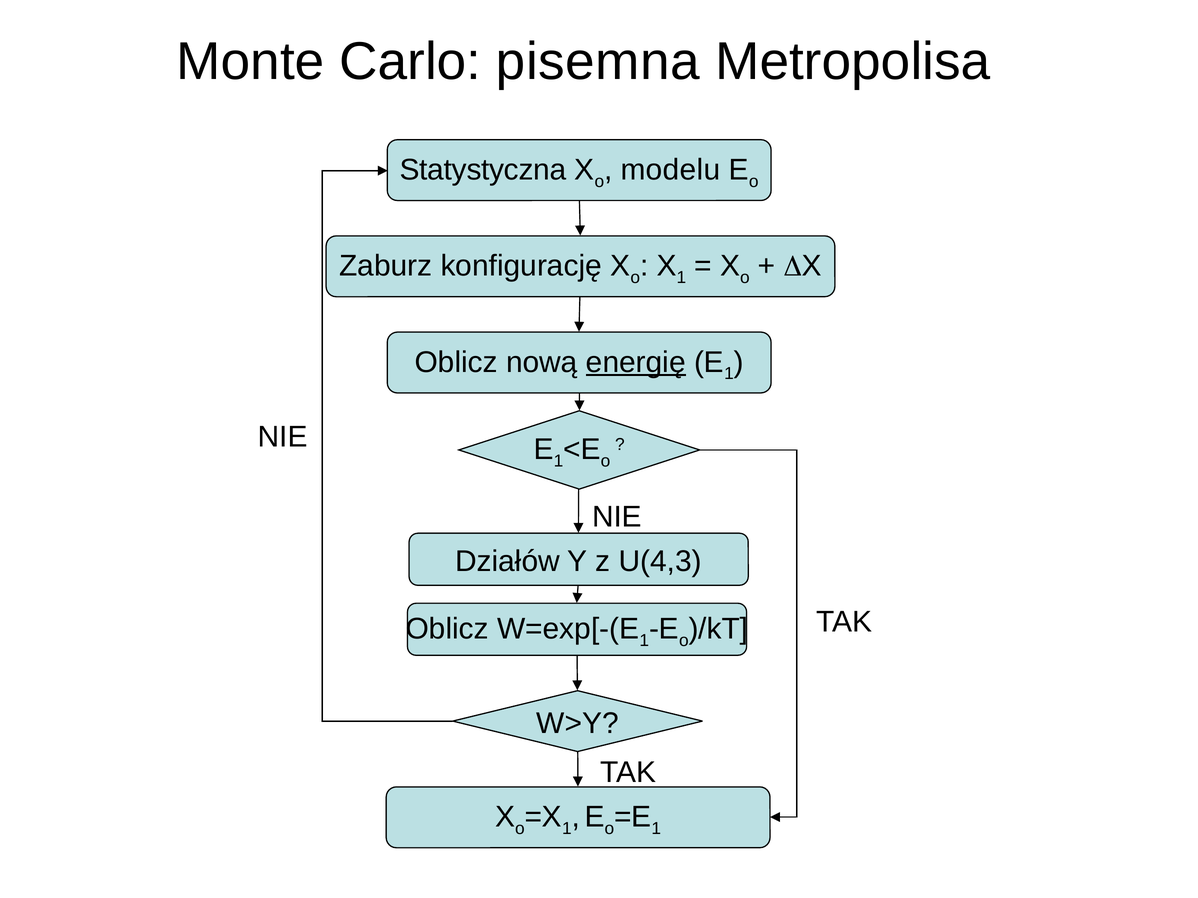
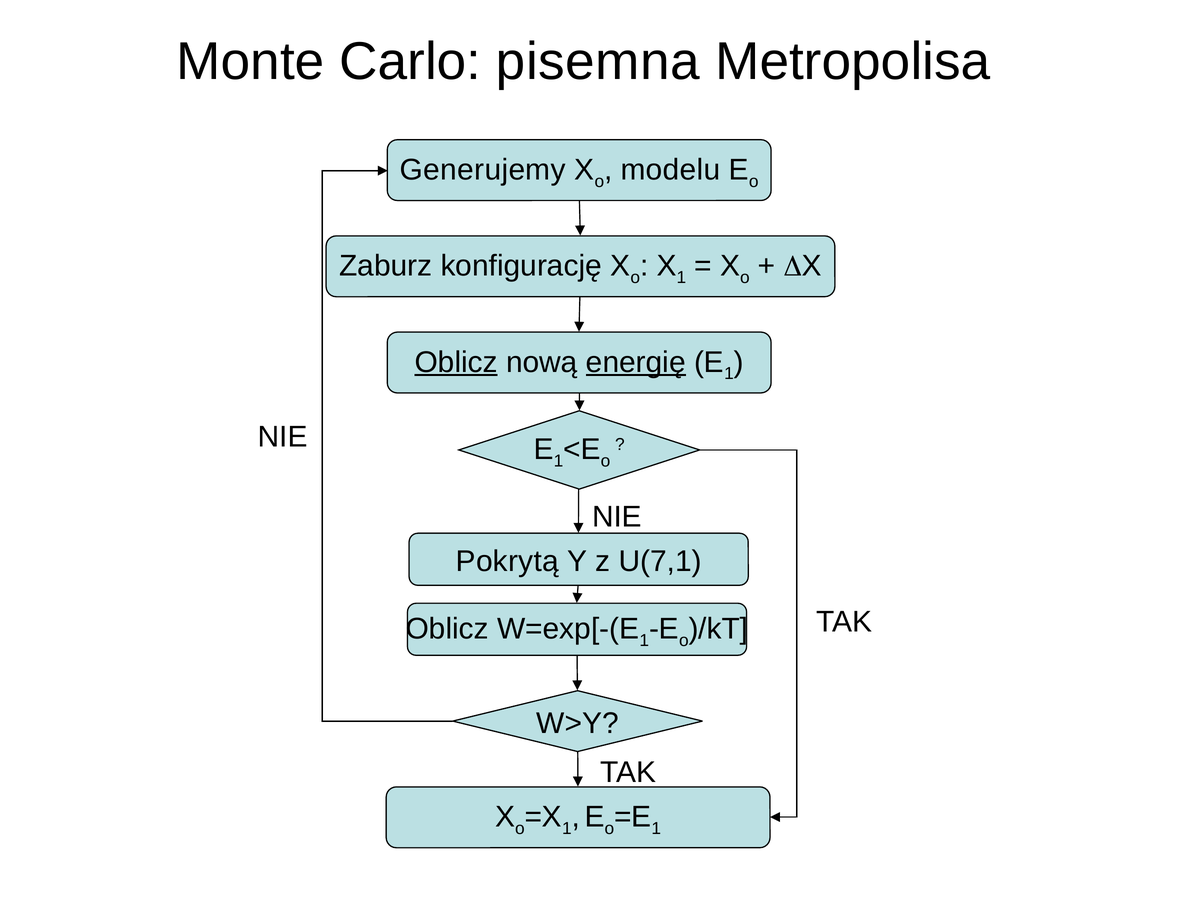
Statystyczna: Statystyczna -> Generujemy
Oblicz at (456, 362) underline: none -> present
Działów: Działów -> Pokrytą
U(4,3: U(4,3 -> U(7,1
